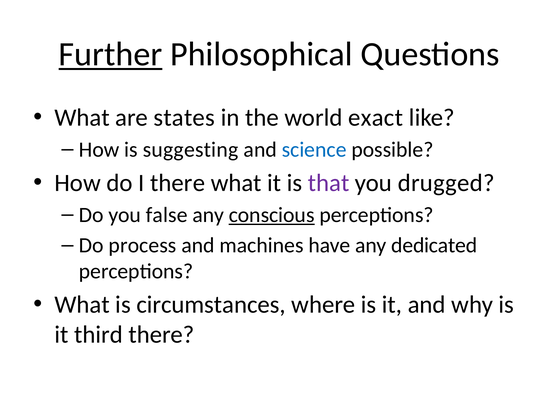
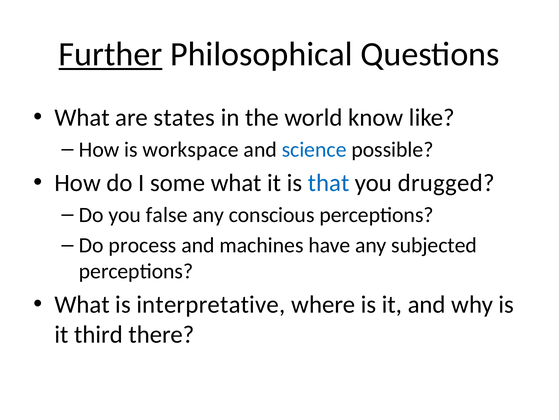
exact: exact -> know
suggesting: suggesting -> workspace
I there: there -> some
that colour: purple -> blue
conscious underline: present -> none
dedicated: dedicated -> subjected
circumstances: circumstances -> interpretative
